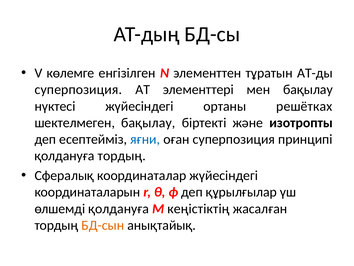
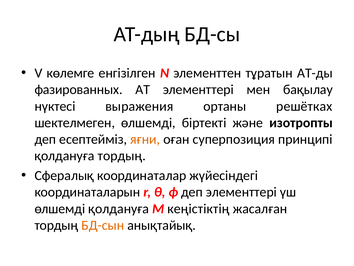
суперпозиция at (78, 89): суперпозиция -> фазированных
нүктесі жүйесіндегі: жүйесіндегі -> выражения
шектелмеген бақылау: бақылау -> өлшемді
яғни colour: blue -> orange
деп құрылғылар: құрылғылар -> элементтері
